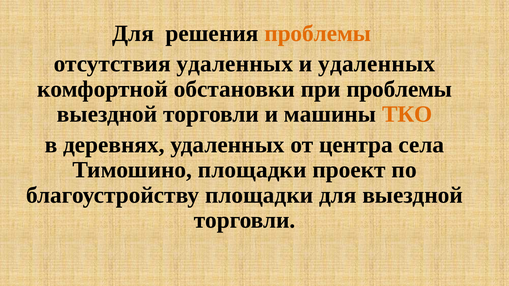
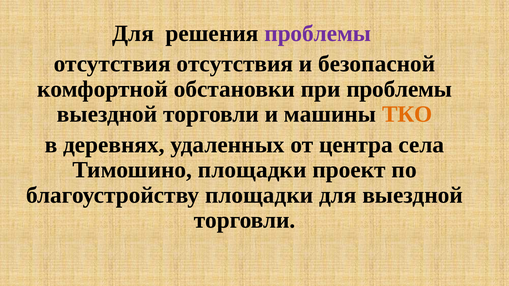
проблемы at (318, 33) colour: orange -> purple
отсутствия удаленных: удаленных -> отсутствия
и удаленных: удаленных -> безопасной
